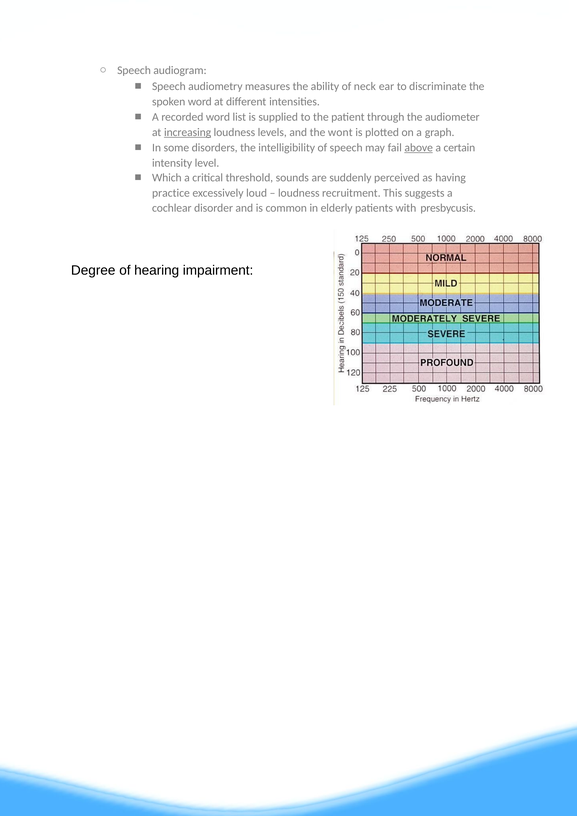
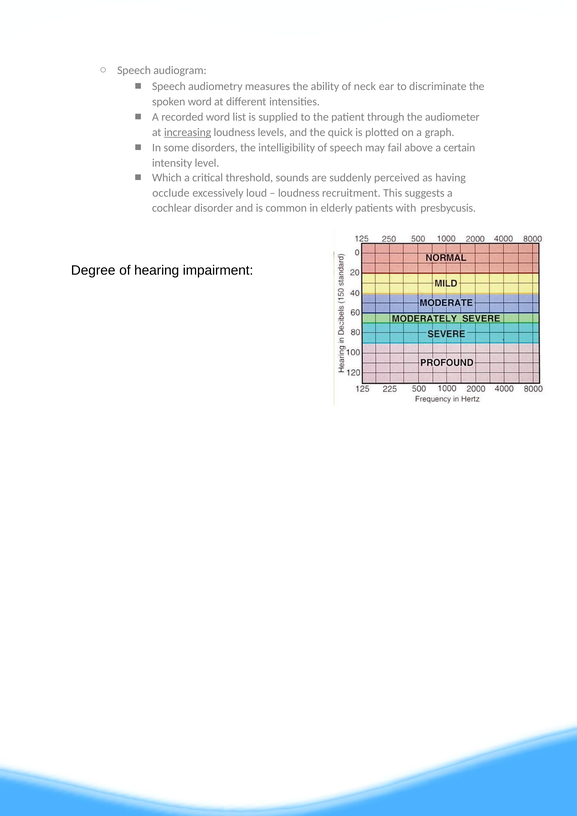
wont: wont -> quick
above underline: present -> none
practice: practice -> occlude
